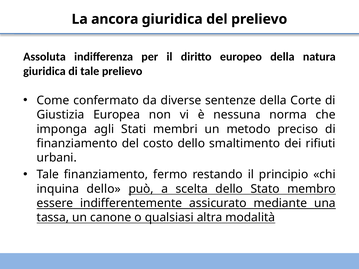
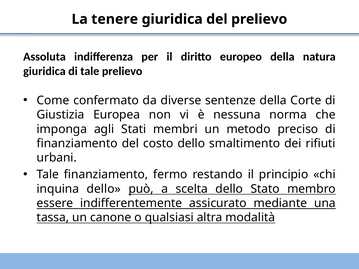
ancora: ancora -> tenere
